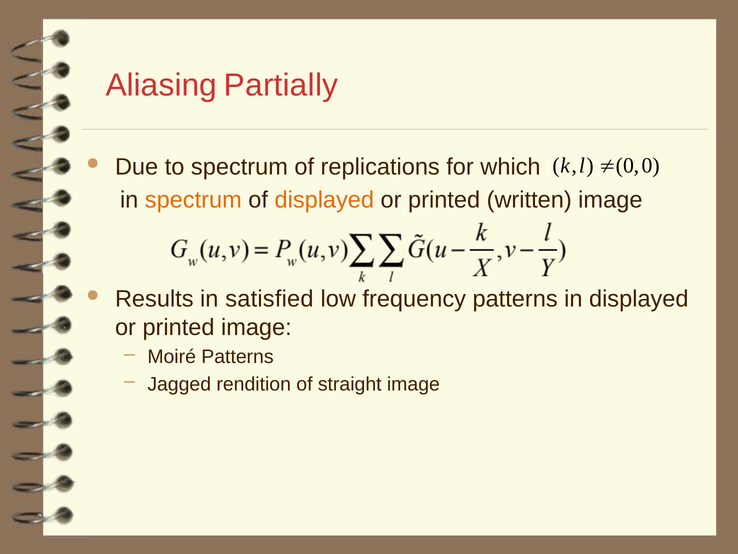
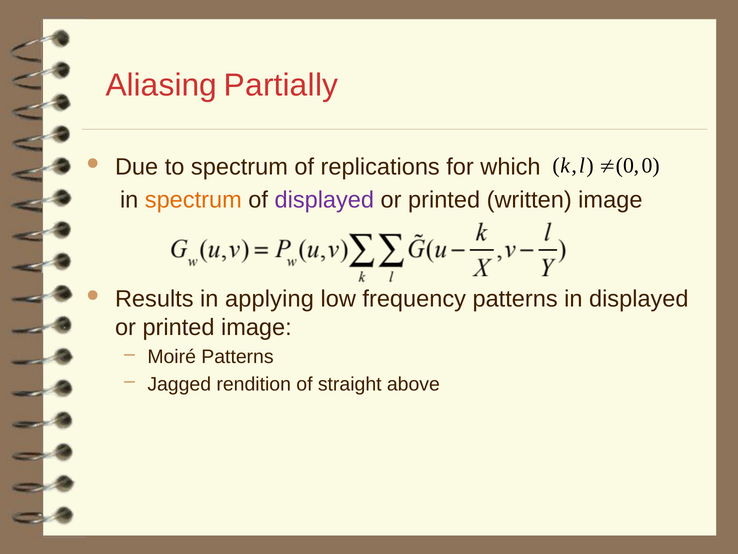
displayed at (324, 200) colour: orange -> purple
satisfied: satisfied -> applying
straight image: image -> above
